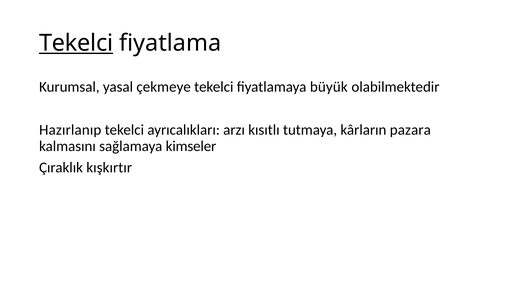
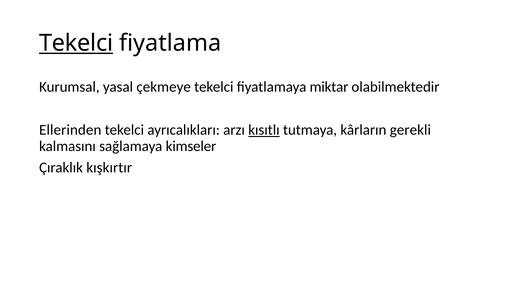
büyük: büyük -> miktar
Hazırlanıp: Hazırlanıp -> Ellerinden
kısıtlı underline: none -> present
pazara: pazara -> gerekli
